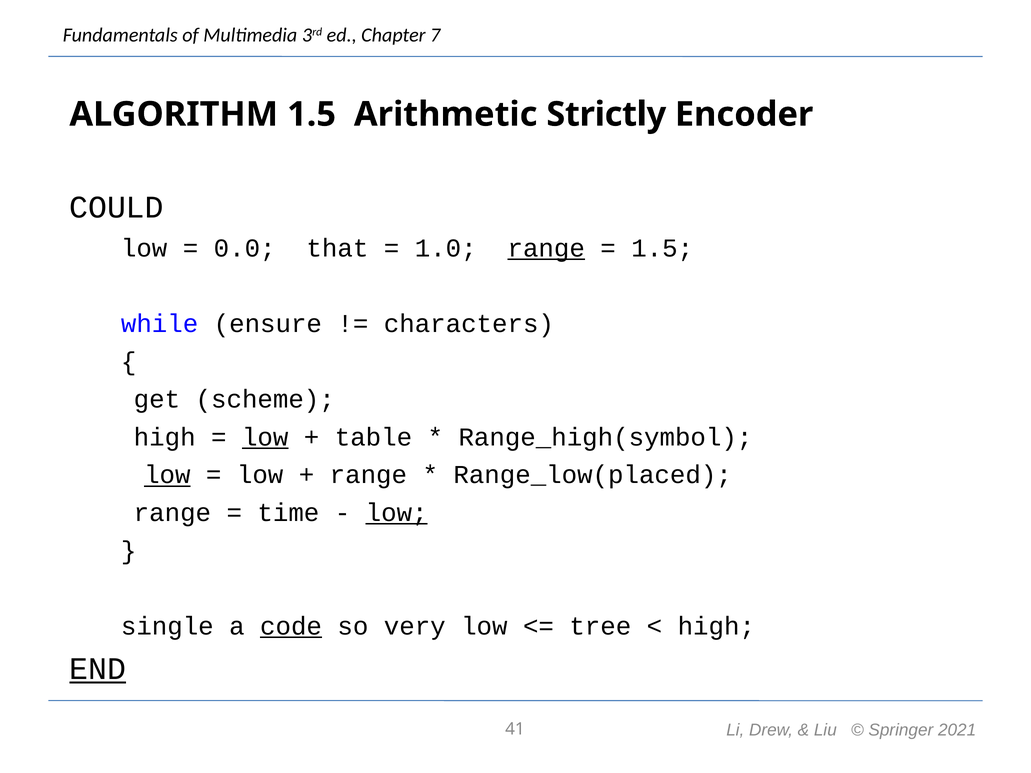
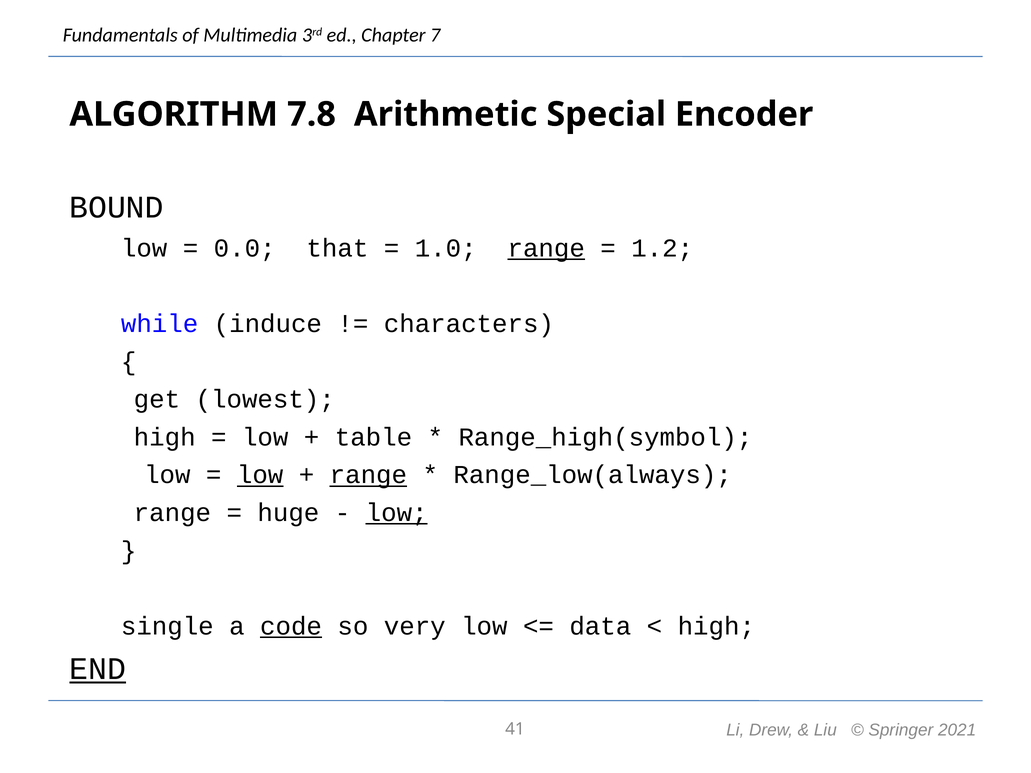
ALGORITHM 1.5: 1.5 -> 7.8
Strictly: Strictly -> Special
COULD: COULD -> BOUND
1.5 at (662, 248): 1.5 -> 1.2
ensure: ensure -> induce
scheme: scheme -> lowest
low at (265, 437) underline: present -> none
low at (167, 475) underline: present -> none
low at (260, 475) underline: none -> present
range at (368, 475) underline: none -> present
Range_low(placed: Range_low(placed -> Range_low(always
time: time -> huge
tree: tree -> data
